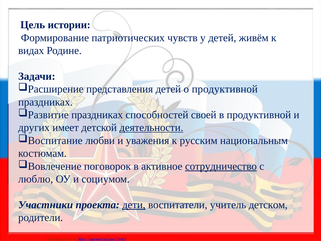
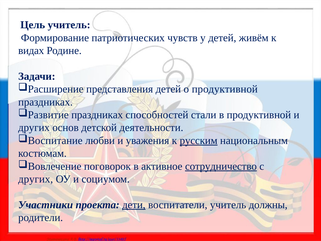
Цель истории: истории -> учитель
своей: своей -> стали
имеет: имеет -> основ
деятельности underline: present -> none
русским underline: none -> present
люблю at (36, 179): люблю -> других
детском: детском -> должны
